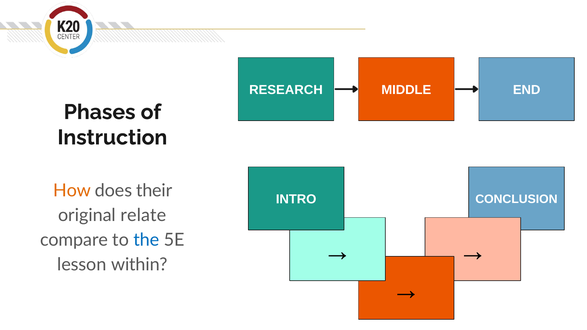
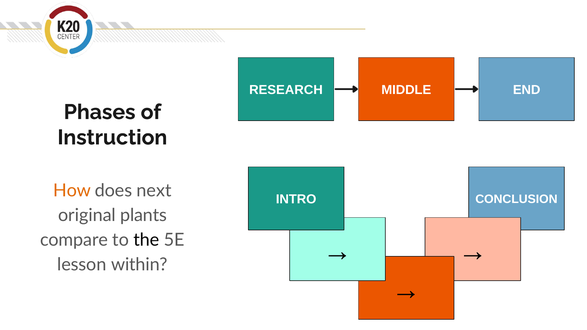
their: their -> next
relate: relate -> plants
the colour: blue -> black
